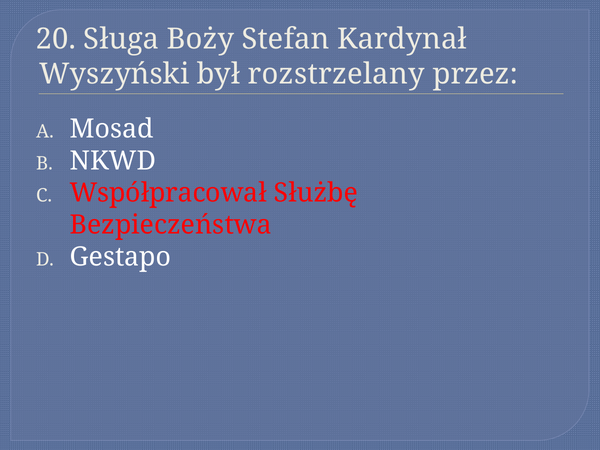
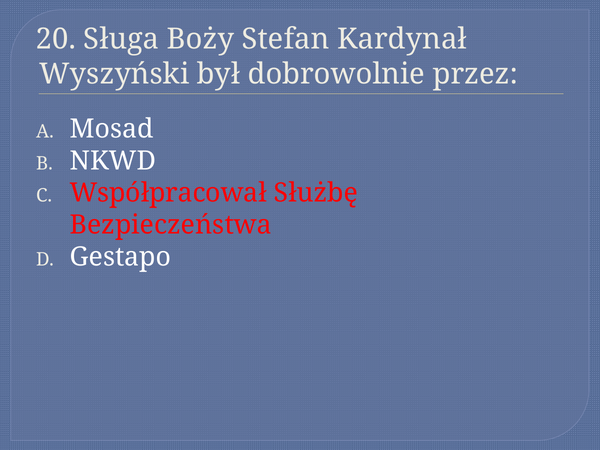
rozstrzelany: rozstrzelany -> dobrowolnie
